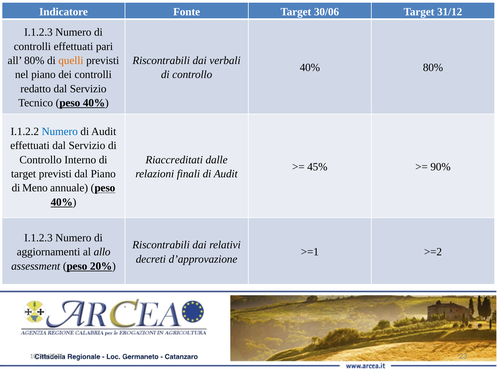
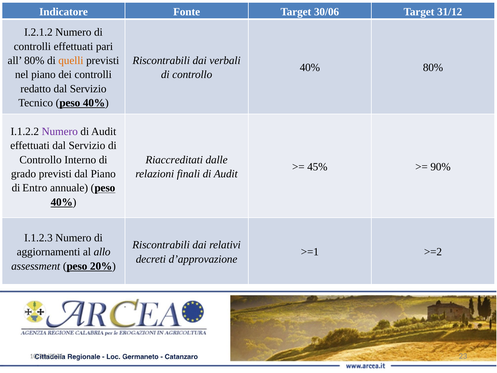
I.1.2.3 at (38, 32): I.1.2.3 -> I.2.1.2
Numero at (60, 131) colour: blue -> purple
target at (24, 174): target -> grado
Meno: Meno -> Entro
